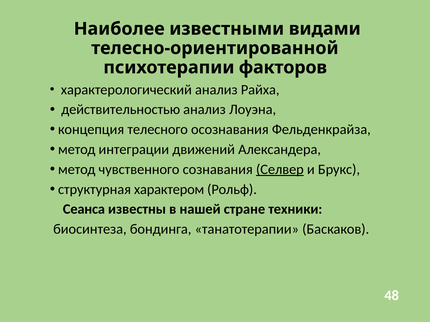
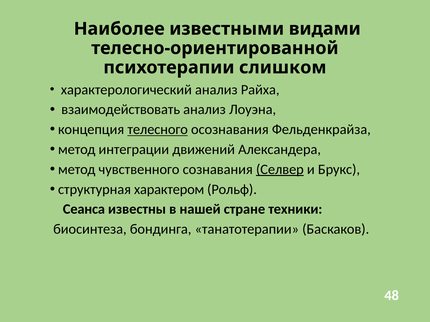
факторов: факторов -> слишком
действительностью: действительностью -> взаимодействовать
телесного underline: none -> present
